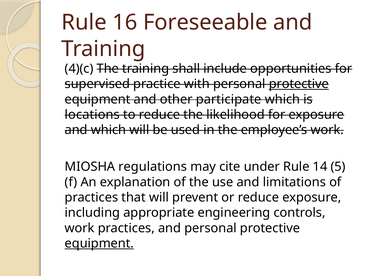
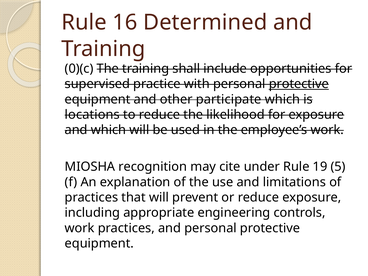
Foreseeable: Foreseeable -> Determined
4)(c: 4)(c -> 0)(c
regulations: regulations -> recognition
14: 14 -> 19
equipment at (99, 243) underline: present -> none
